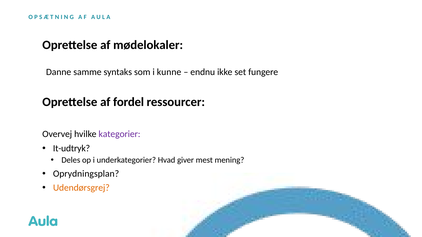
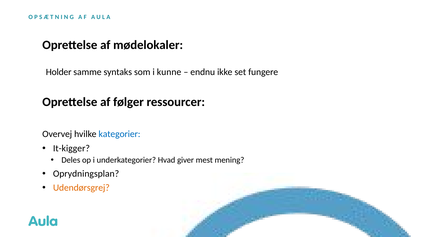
Danne: Danne -> Holder
fordel: fordel -> følger
kategorier colour: purple -> blue
It-udtryk: It-udtryk -> It-kigger
